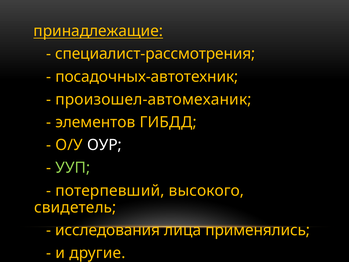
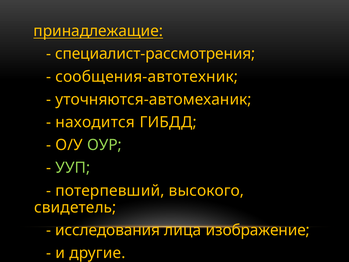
посадочных-автотехник: посадочных-автотехник -> сообщения-автотехник
произошел-автомеханик: произошел-автомеханик -> уточняются-автомеханик
элементов: элементов -> находится
ОУР colour: white -> light green
применялись: применялись -> изображение
